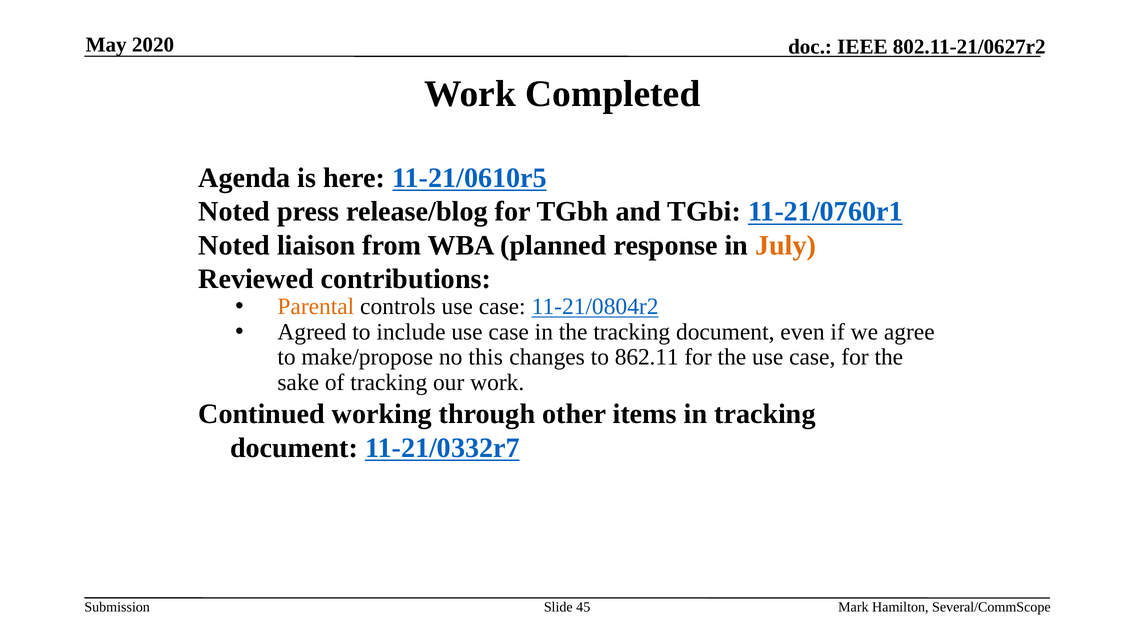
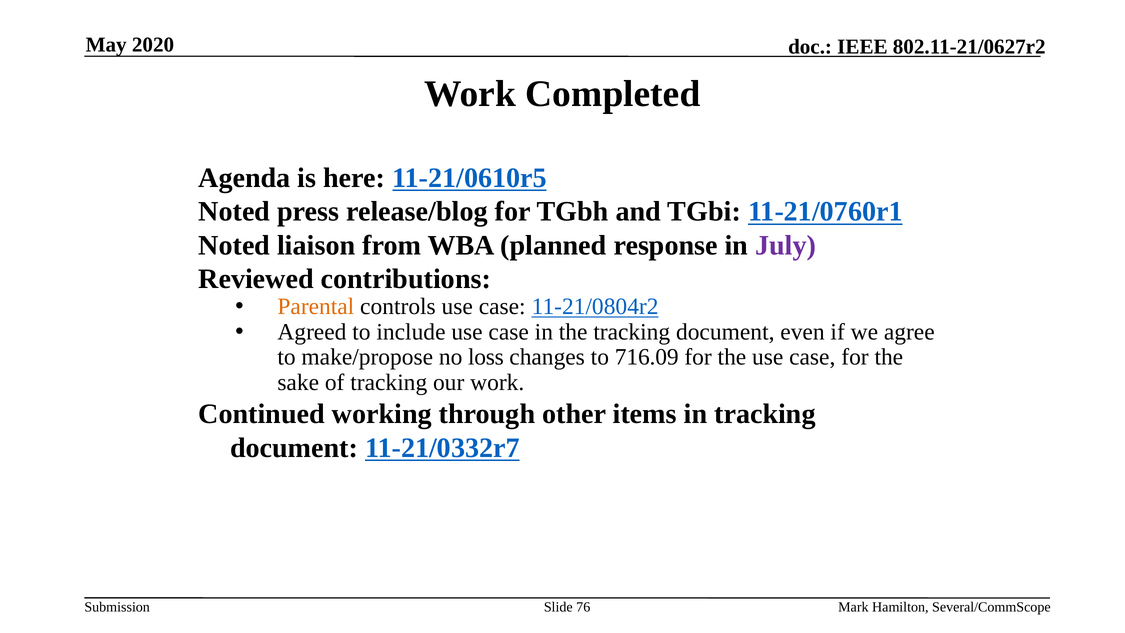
July colour: orange -> purple
this: this -> loss
862.11: 862.11 -> 716.09
45: 45 -> 76
